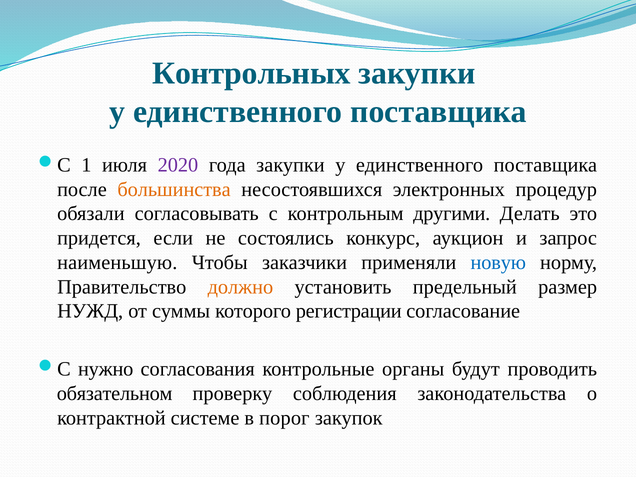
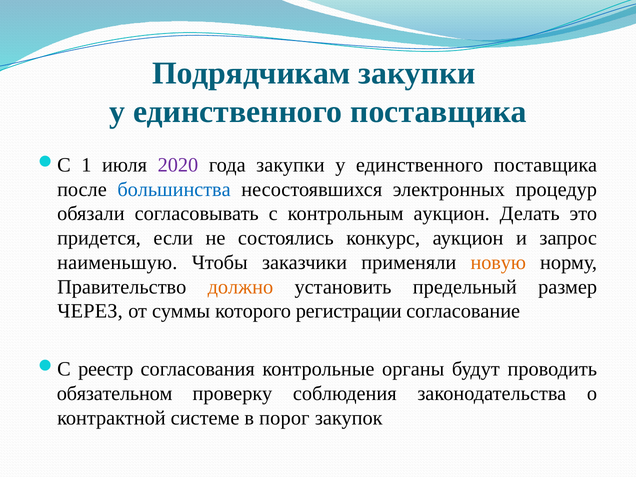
Контрольных: Контрольных -> Подрядчикам
большинства colour: orange -> blue
контрольным другими: другими -> аукцион
новую colour: blue -> orange
НУЖД: НУЖД -> ЧЕРЕЗ
нужно: нужно -> реестр
